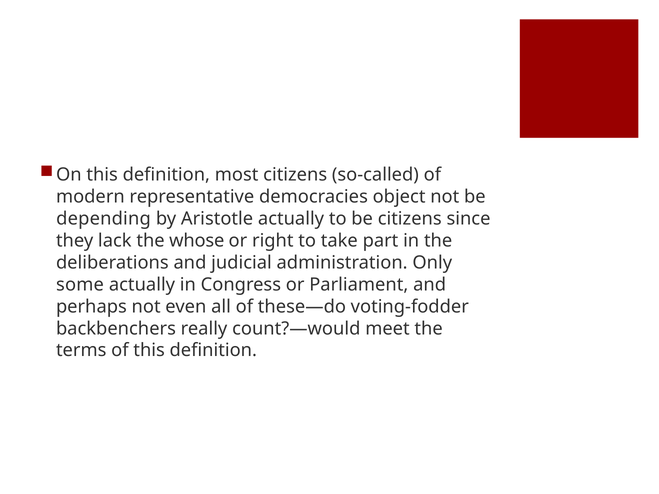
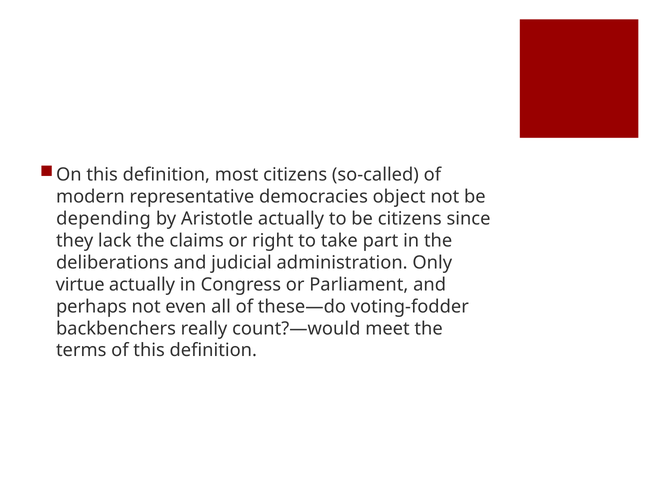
whose: whose -> claims
some: some -> virtue
